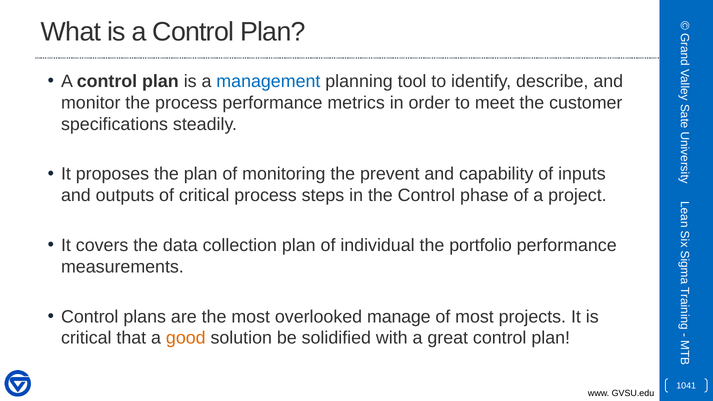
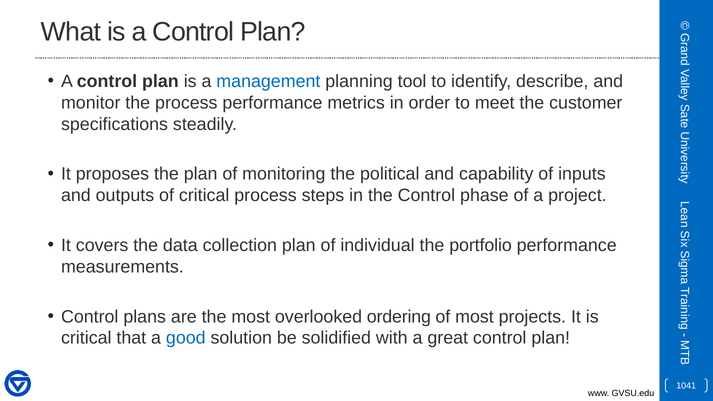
prevent: prevent -> political
manage: manage -> ordering
good colour: orange -> blue
